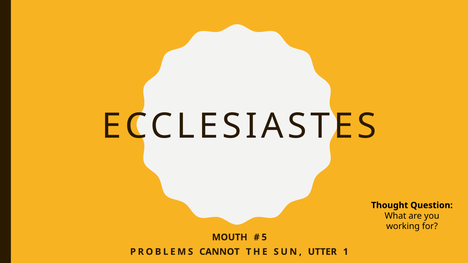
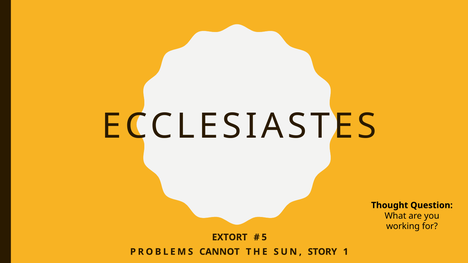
MOUTH: MOUTH -> EXTORT
UTTER: UTTER -> STORY
